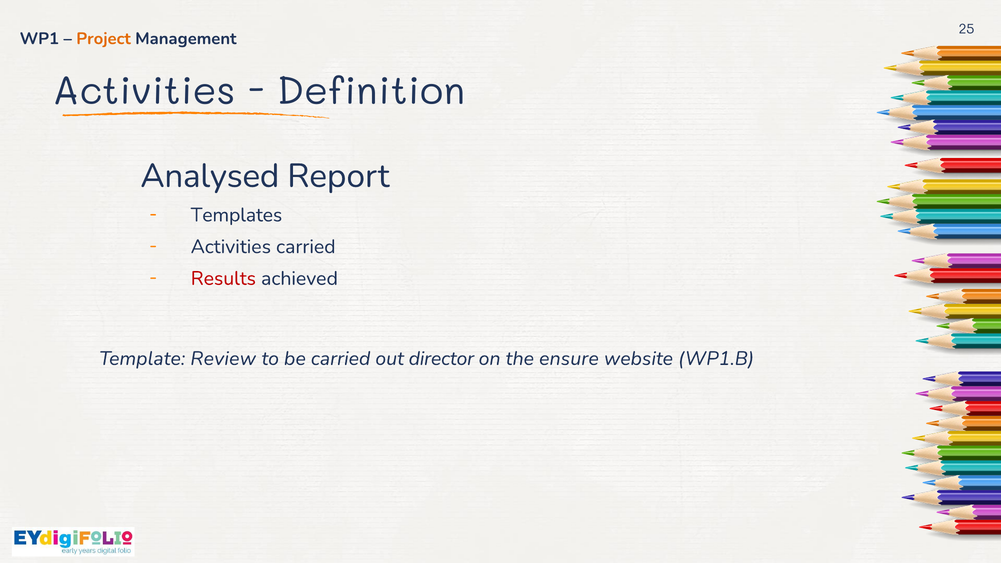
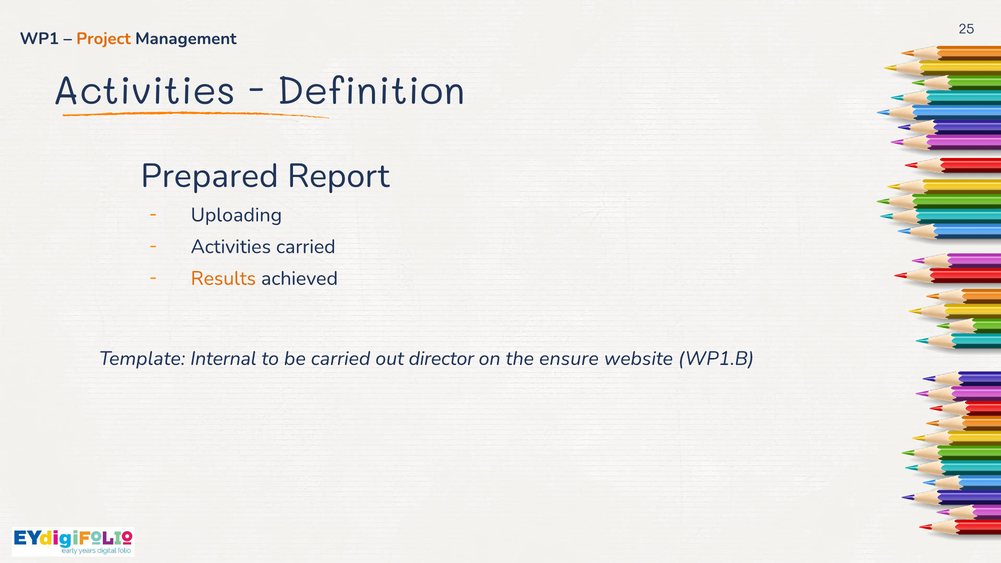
Analysed: Analysed -> Prepared
Templates: Templates -> Uploading
Results colour: red -> orange
Review: Review -> Internal
